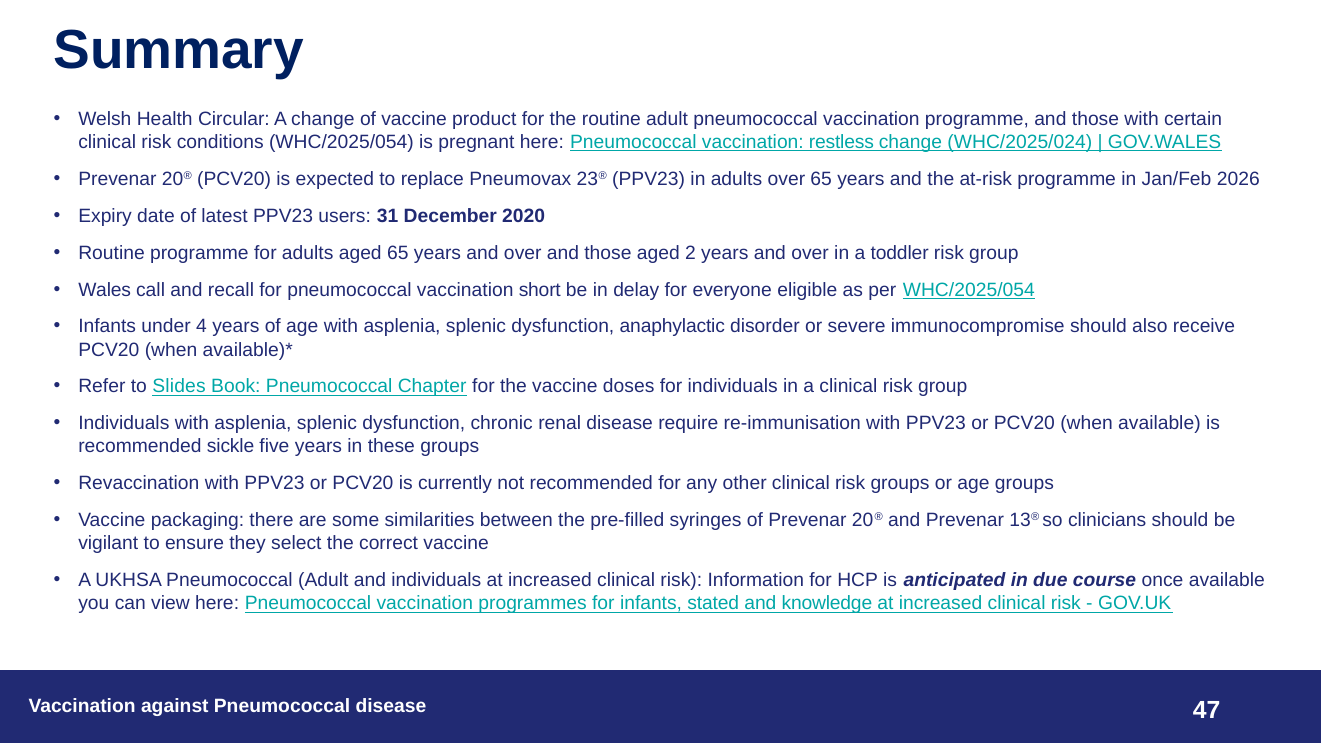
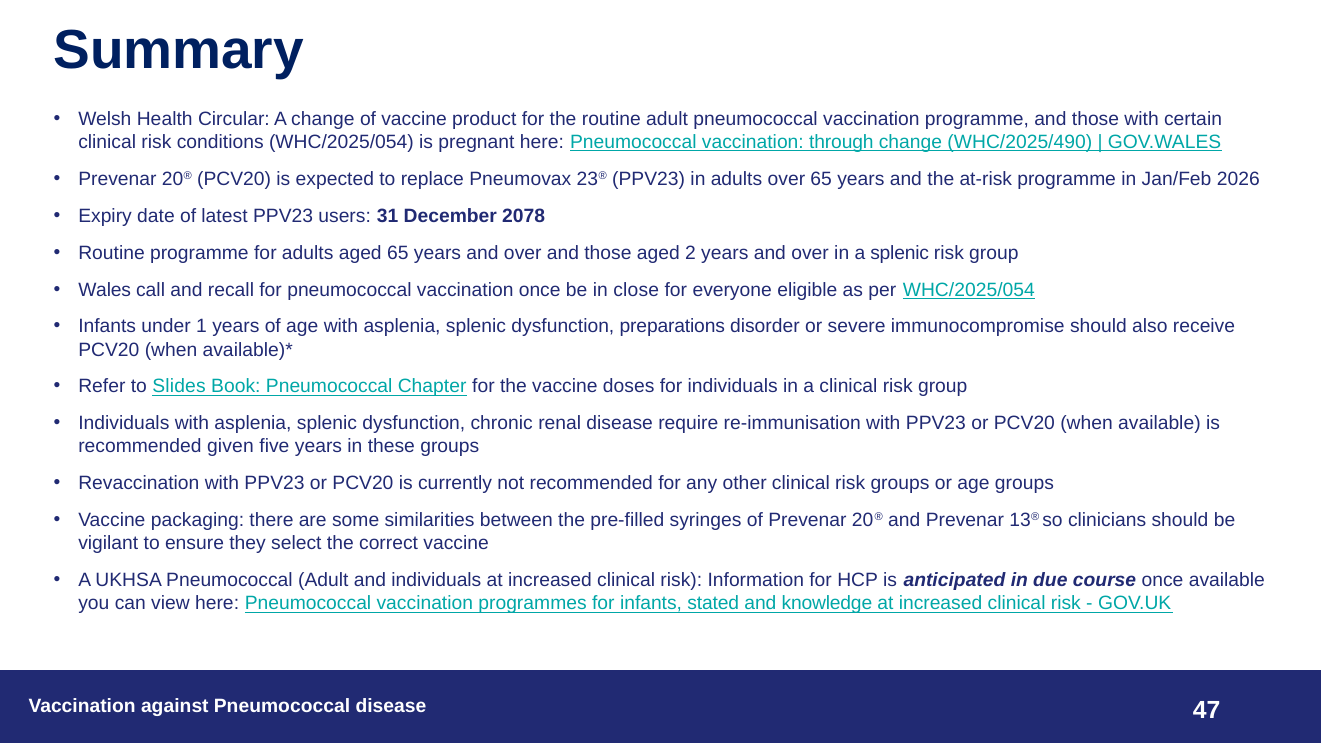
restless: restless -> through
WHC/2025/024: WHC/2025/024 -> WHC/2025/490
2020: 2020 -> 2078
a toddler: toddler -> splenic
vaccination short: short -> once
delay: delay -> close
4: 4 -> 1
anaphylactic: anaphylactic -> preparations
sickle: sickle -> given
